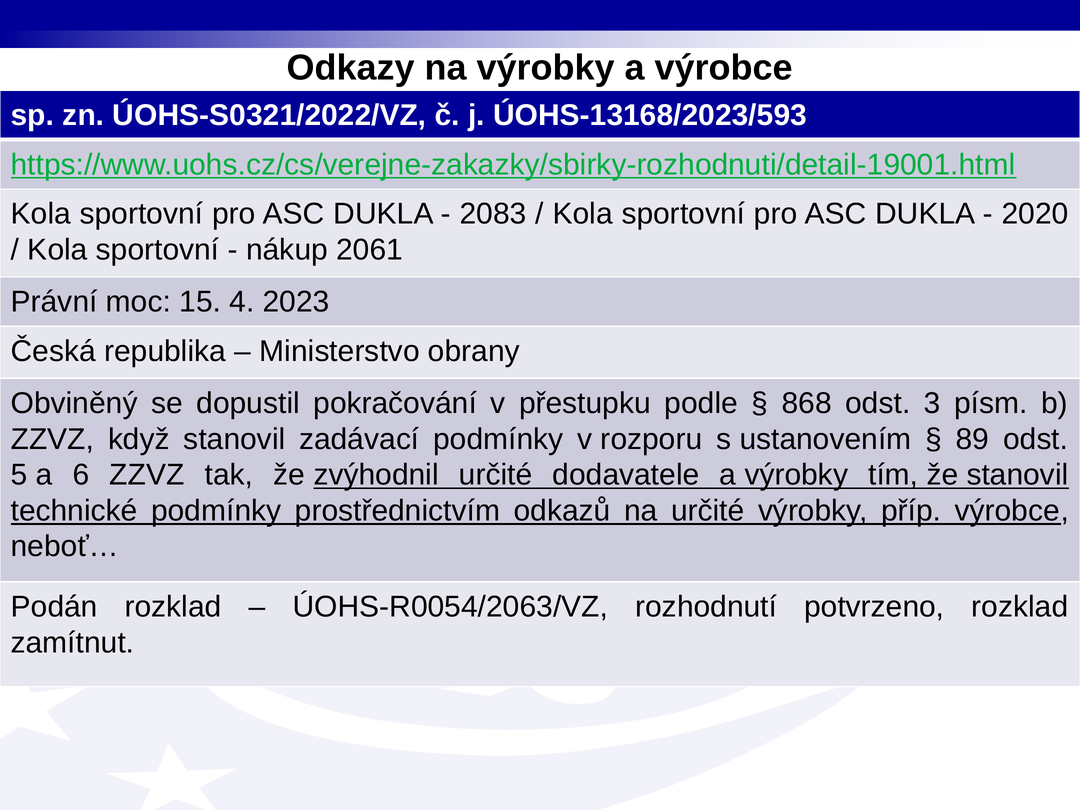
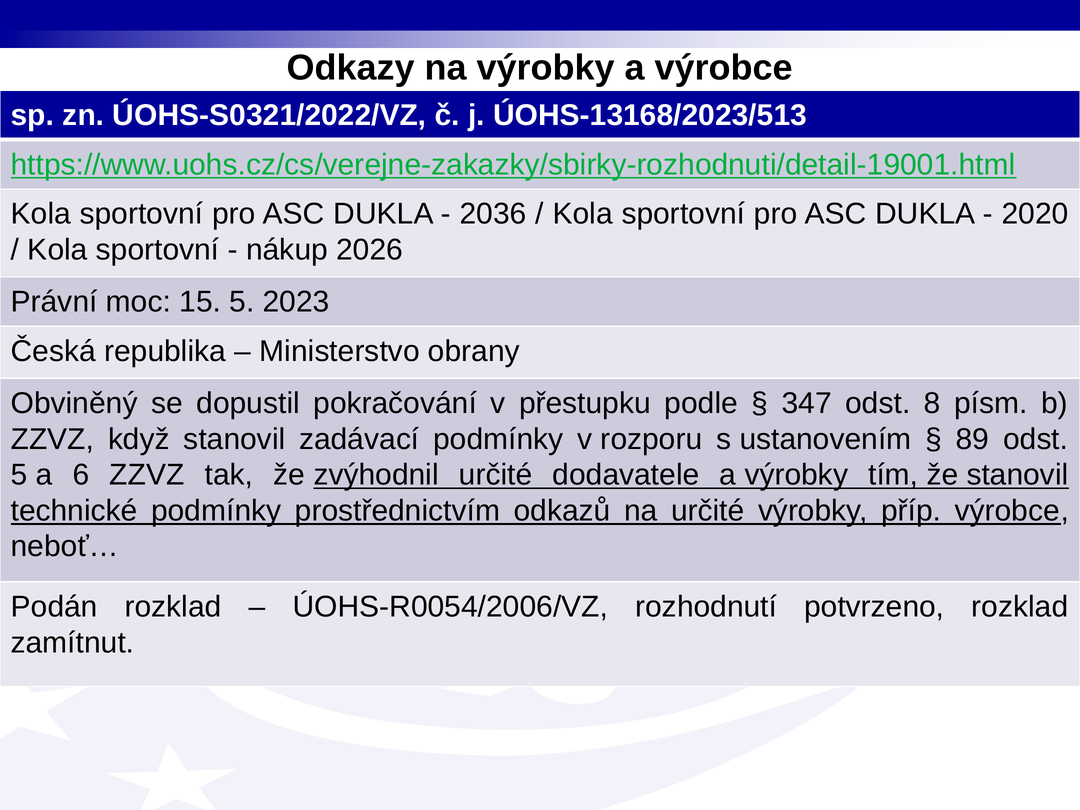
ÚOHS-13168/2023/593: ÚOHS-13168/2023/593 -> ÚOHS-13168/2023/513
2083: 2083 -> 2036
2061: 2061 -> 2026
15 4: 4 -> 5
868: 868 -> 347
3: 3 -> 8
ÚOHS-R0054/2063/VZ: ÚOHS-R0054/2063/VZ -> ÚOHS-R0054/2006/VZ
